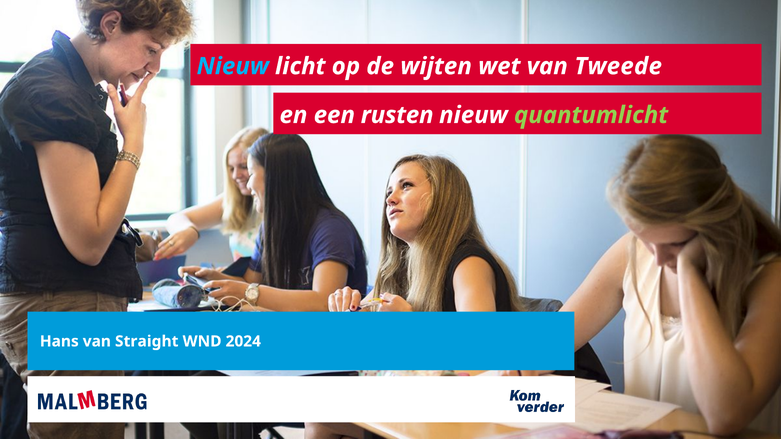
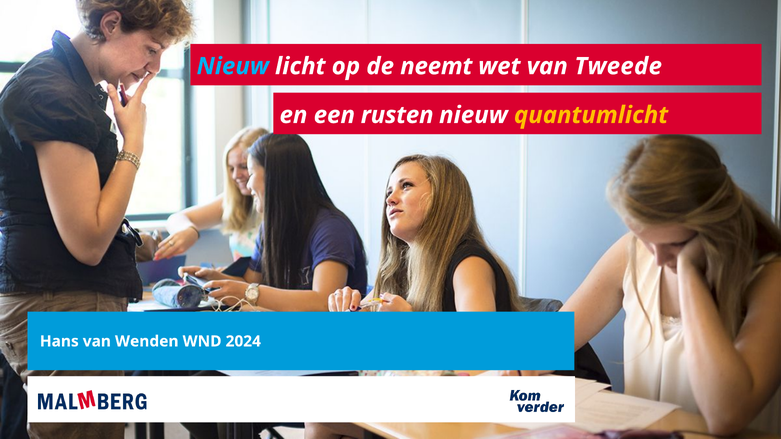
wijten: wijten -> neemt
quantumlicht colour: light green -> yellow
Straight: Straight -> Wenden
